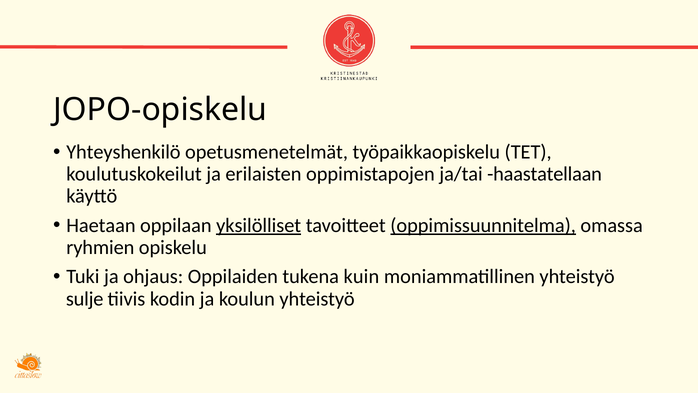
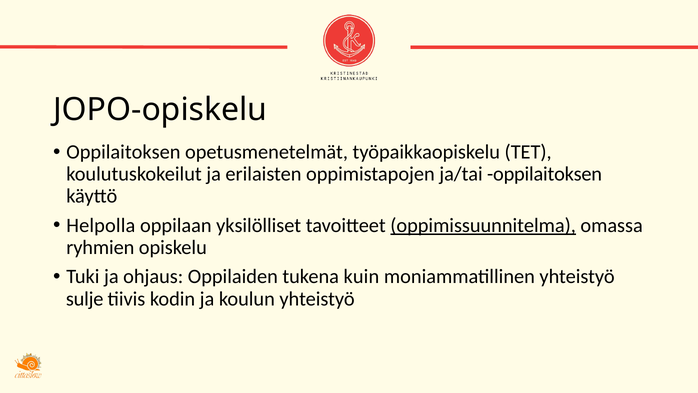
Yhteyshenkilö at (123, 152): Yhteyshenkilö -> Oppilaitoksen
ja/tai haastatellaan: haastatellaan -> oppilaitoksen
Haetaan: Haetaan -> Helpolla
yksilölliset underline: present -> none
